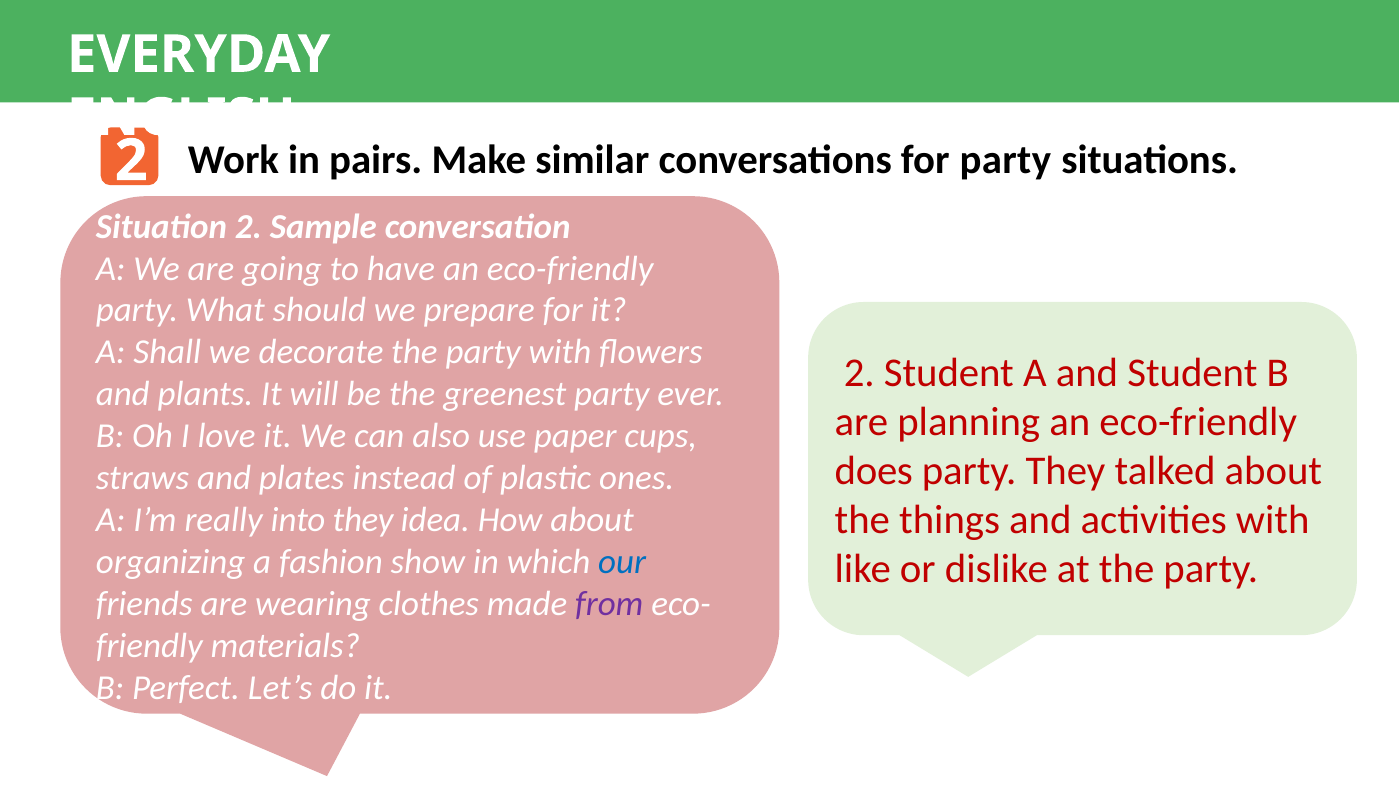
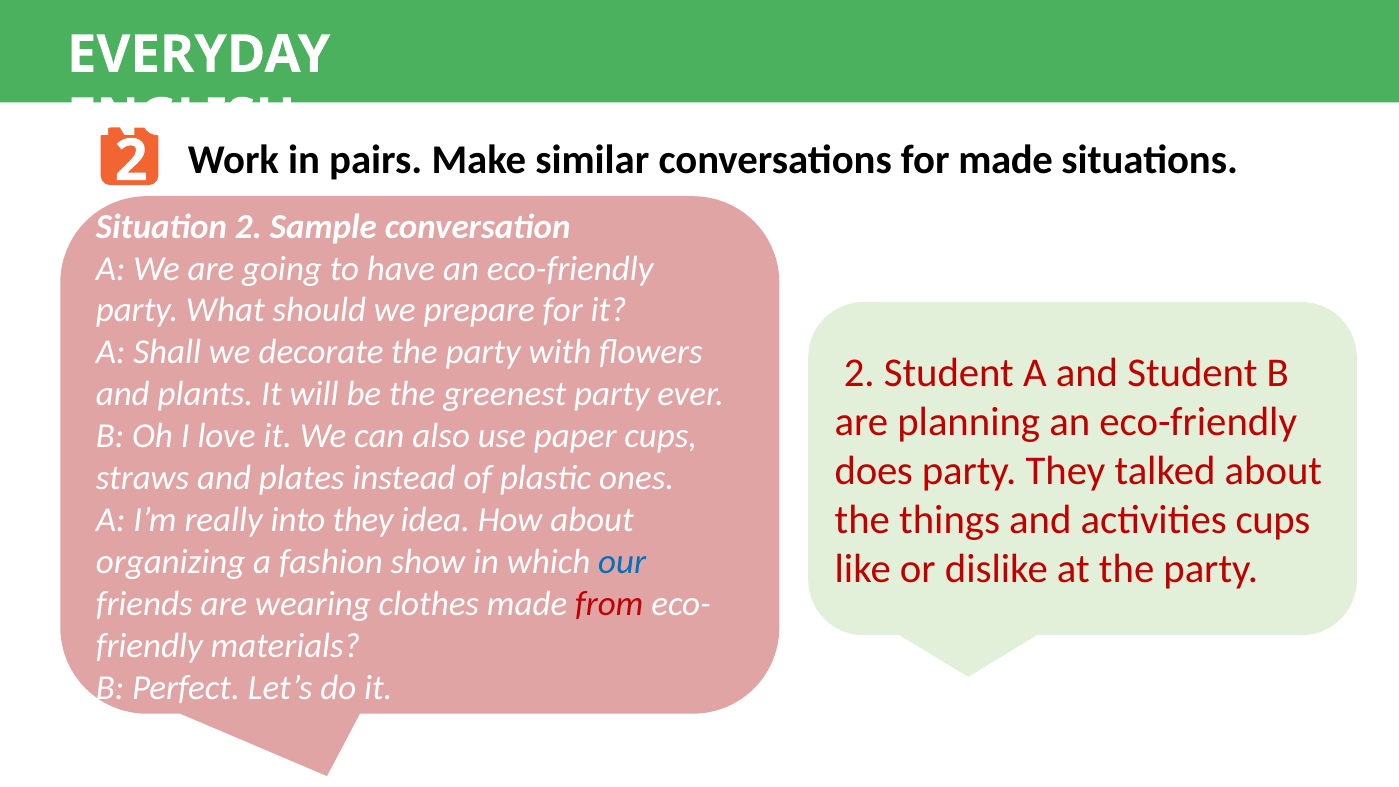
for party: party -> made
activities with: with -> cups
from colour: purple -> red
